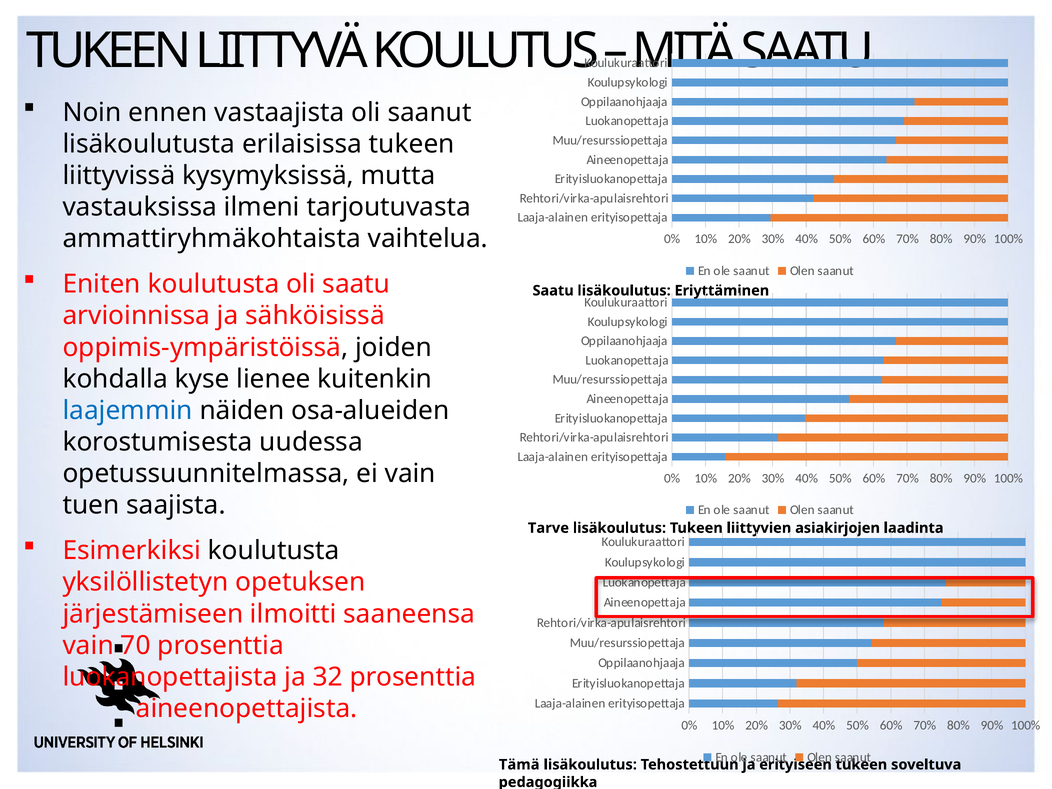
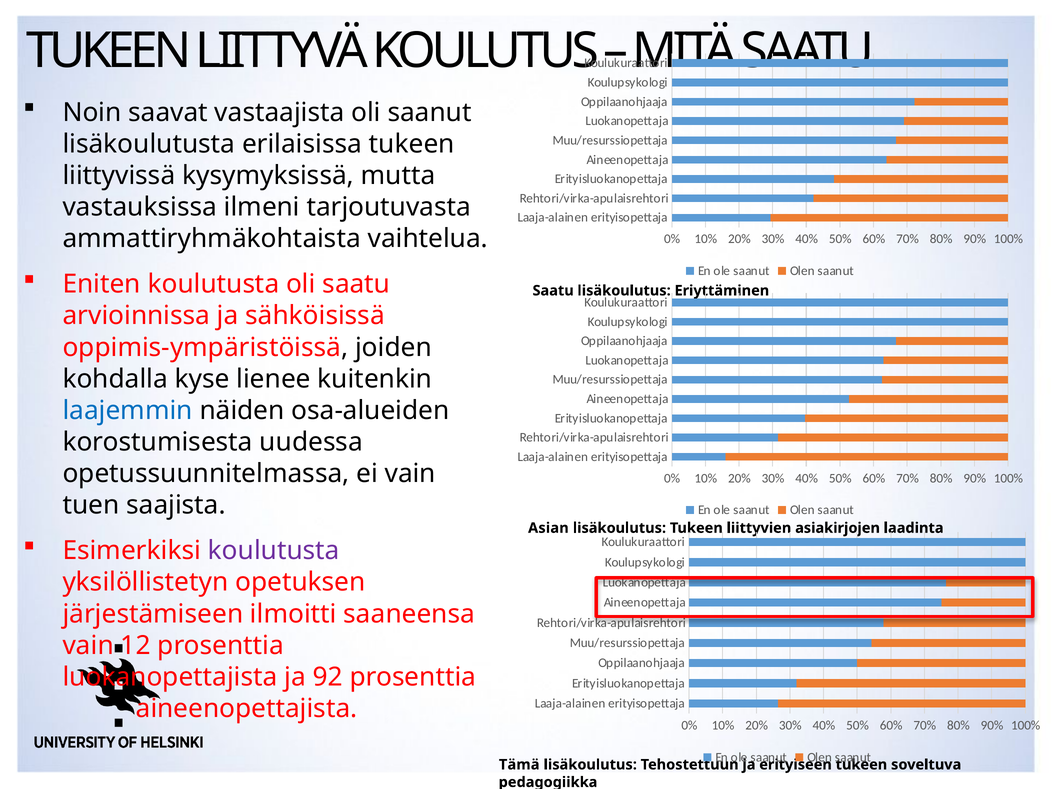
ennen: ennen -> saavat
Tarve: Tarve -> Asian
koulutusta at (274, 551) colour: black -> purple
70: 70 -> 12
32: 32 -> 92
